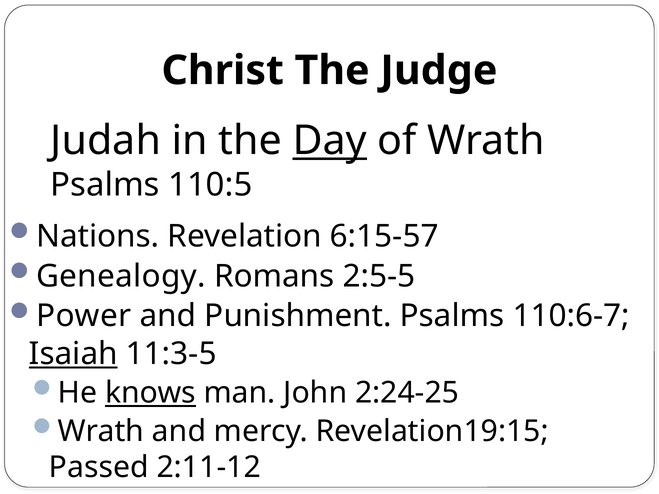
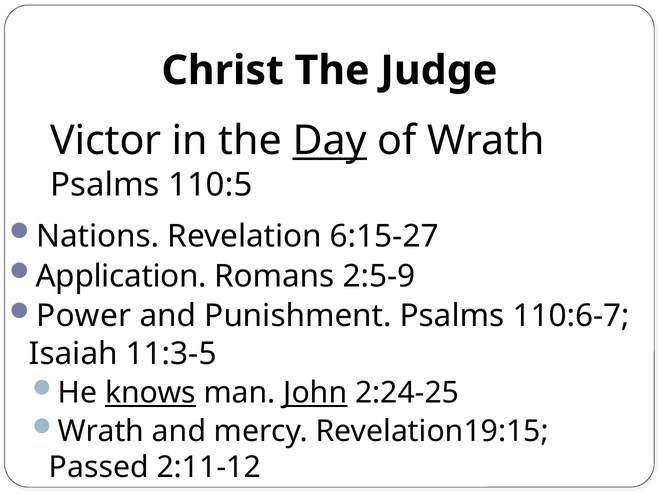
Judah: Judah -> Victor
6:15-57: 6:15-57 -> 6:15-27
Genealogy: Genealogy -> Application
2:5-5: 2:5-5 -> 2:5-9
Isaiah underline: present -> none
John underline: none -> present
